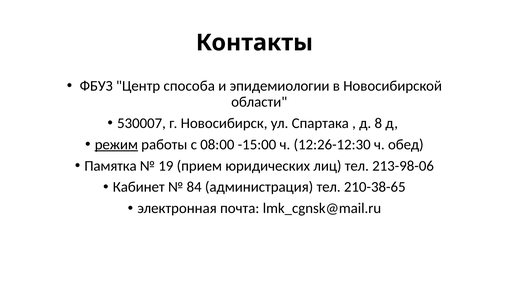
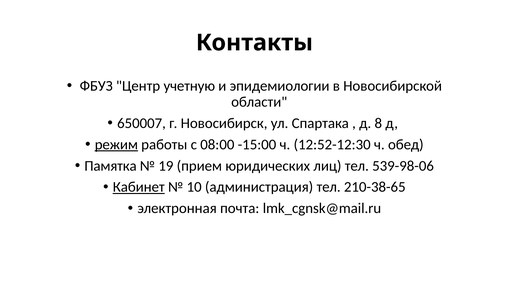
способа: способа -> учетную
530007: 530007 -> 650007
12:26-12:30: 12:26-12:30 -> 12:52-12:30
213-98-06: 213-98-06 -> 539-98-06
Кабинет underline: none -> present
84: 84 -> 10
